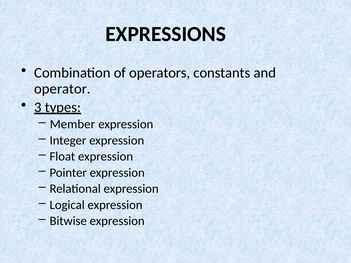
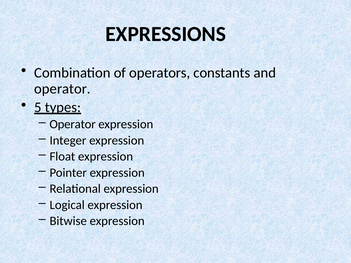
3: 3 -> 5
Member at (72, 124): Member -> Operator
